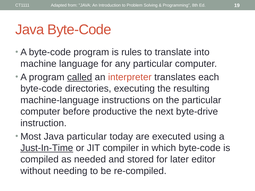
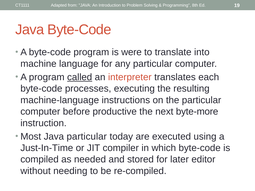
rules: rules -> were
directories: directories -> processes
byte-drive: byte-drive -> byte-more
Just-In-Time underline: present -> none
